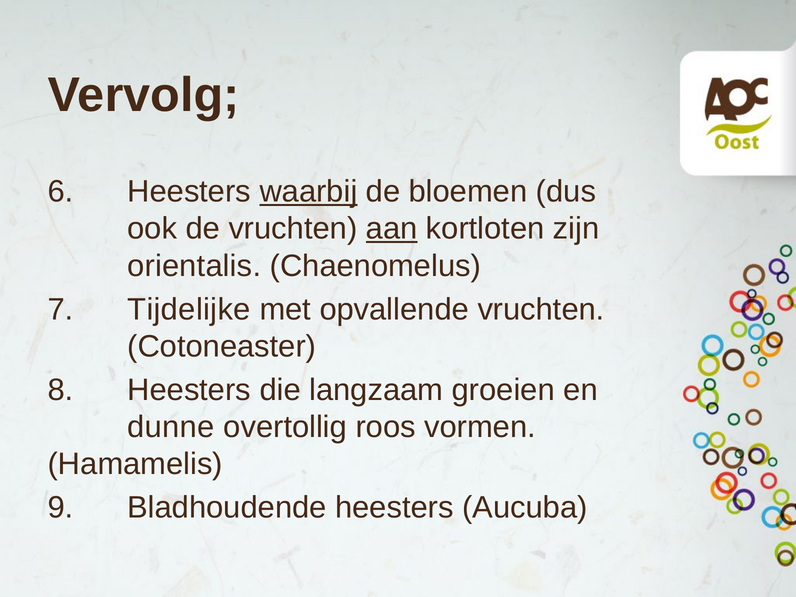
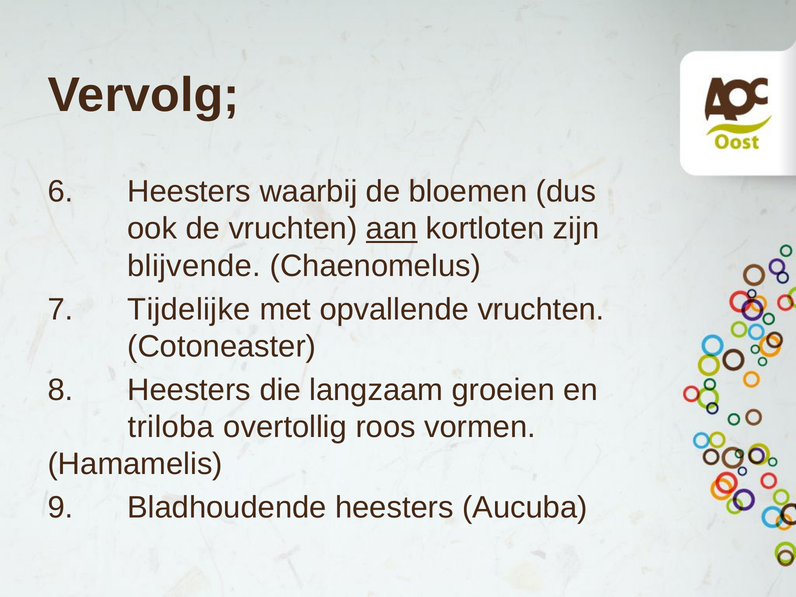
waarbij underline: present -> none
orientalis: orientalis -> blijvende
dunne: dunne -> triloba
